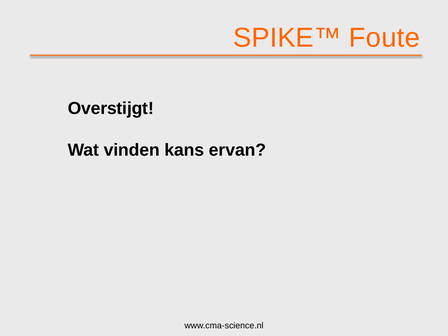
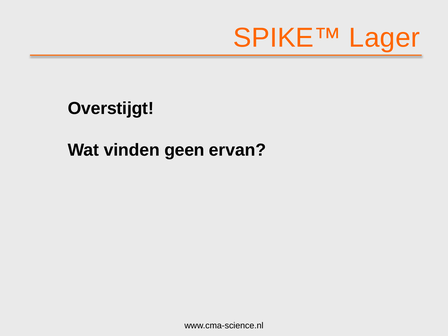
Foute: Foute -> Lager
kans: kans -> geen
